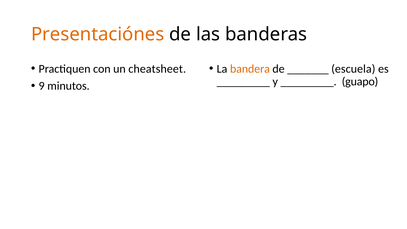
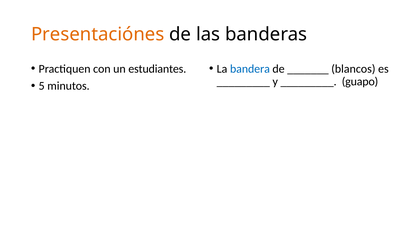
cheatsheet: cheatsheet -> estudiantes
bandera colour: orange -> blue
escuela: escuela -> blancos
9: 9 -> 5
